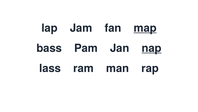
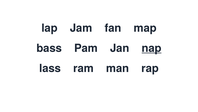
map underline: present -> none
